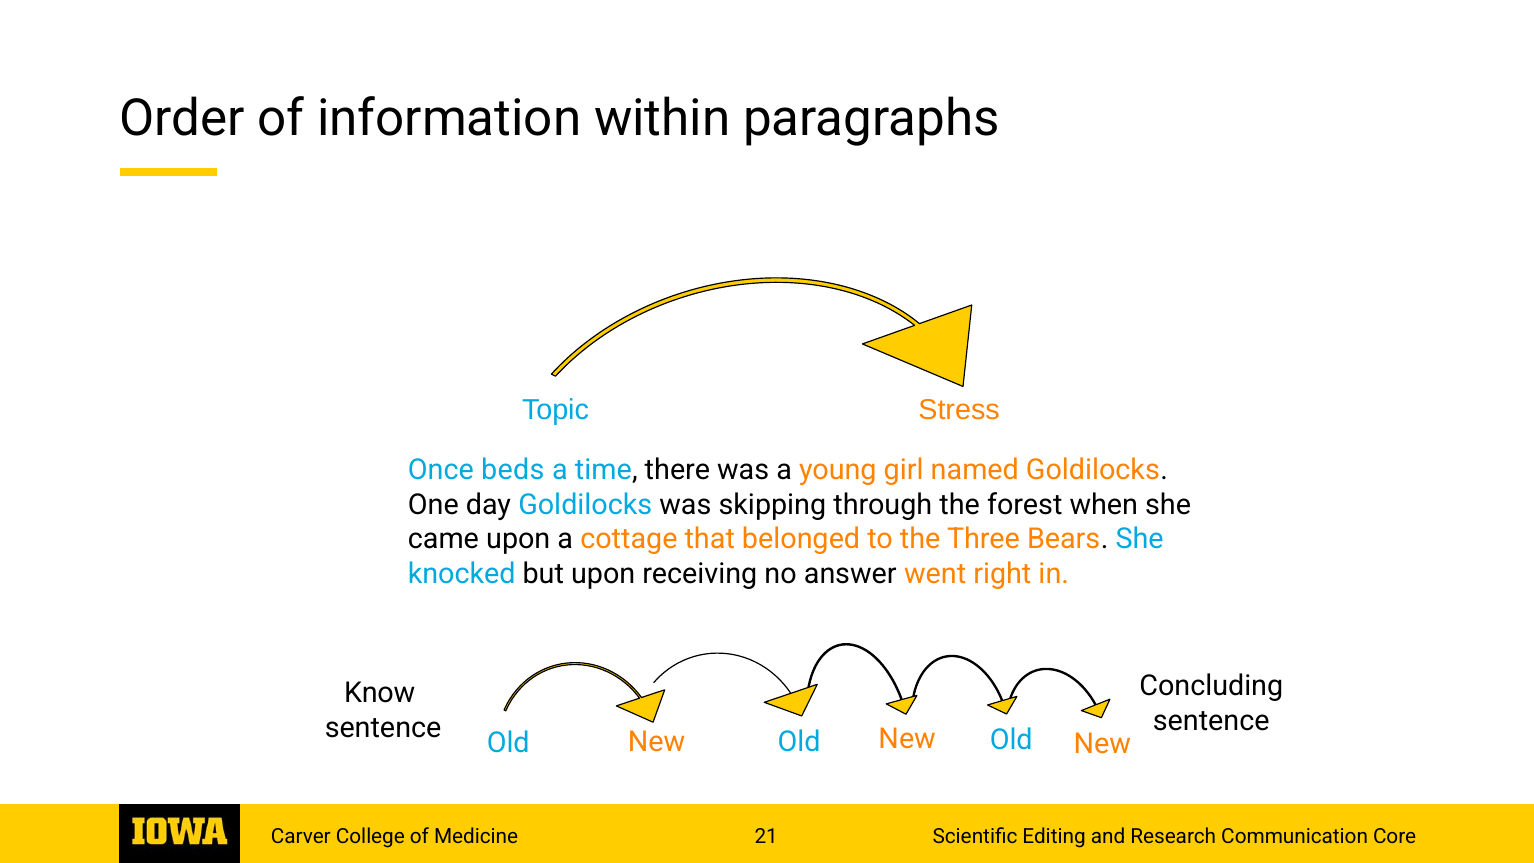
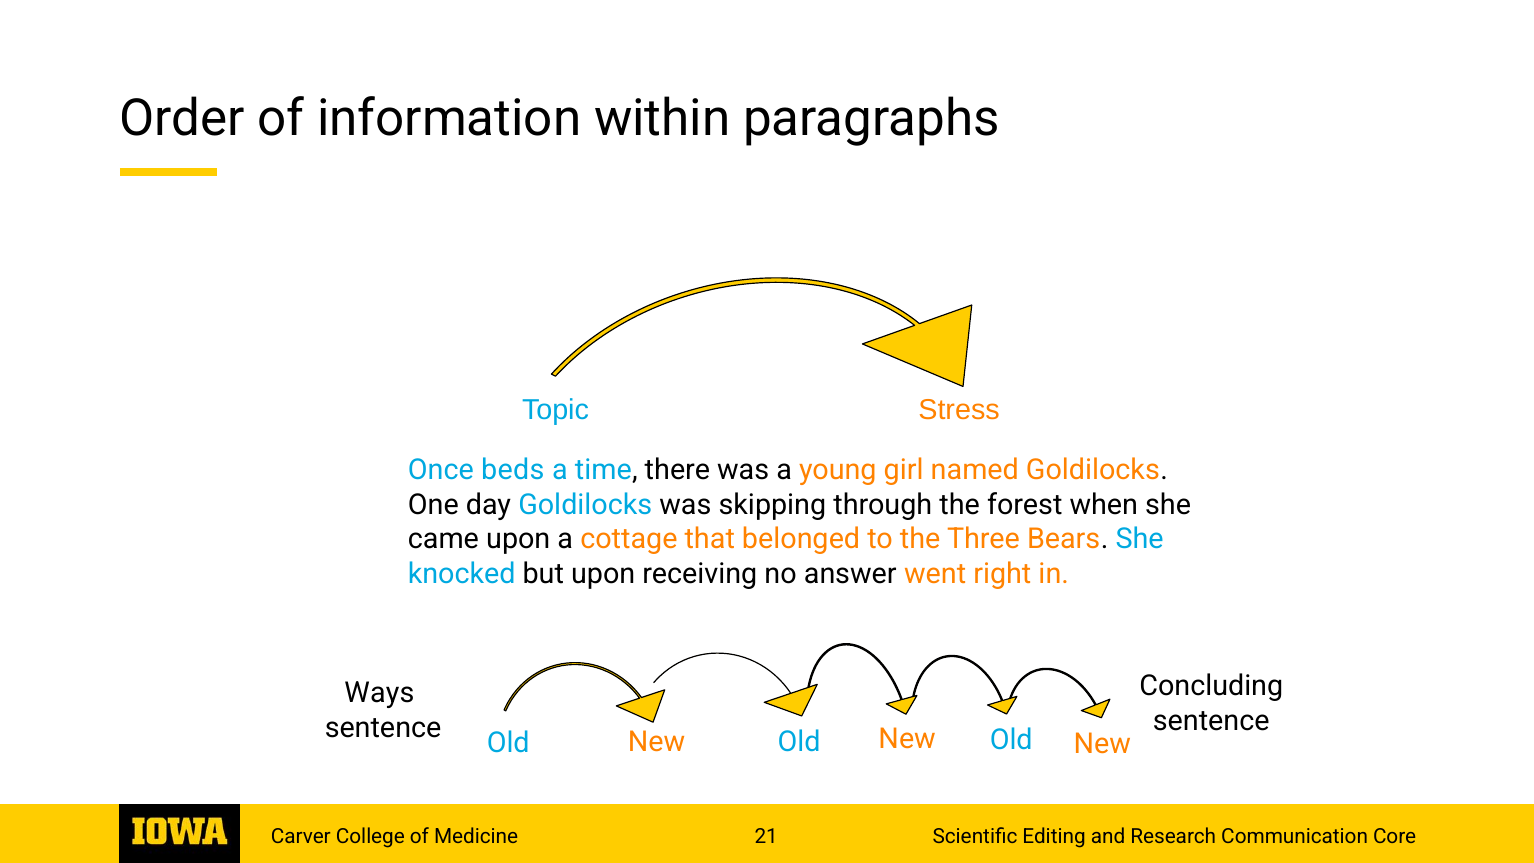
Know: Know -> Ways
